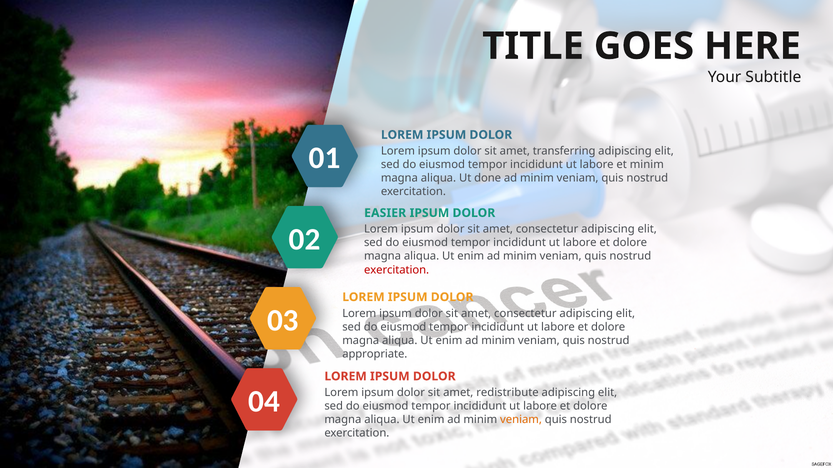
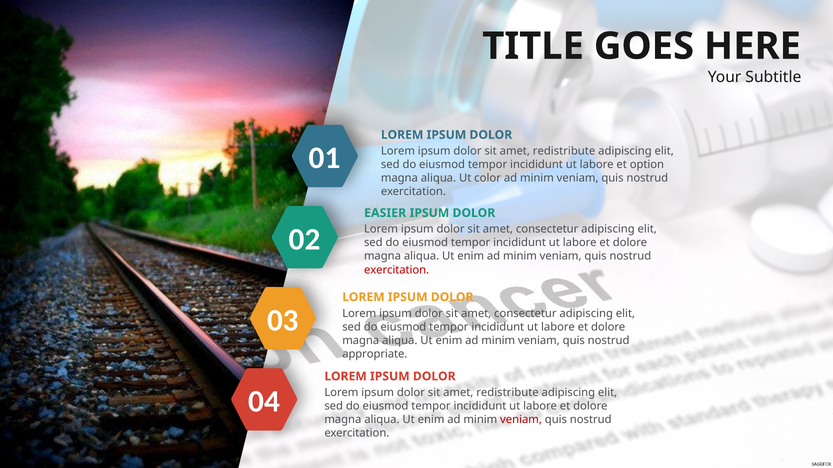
transferring at (564, 151): transferring -> redistribute
et minim: minim -> option
done: done -> color
veniam at (521, 420) colour: orange -> red
